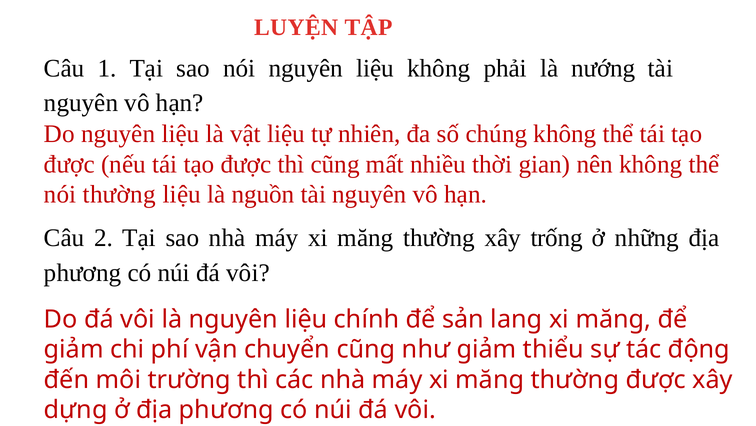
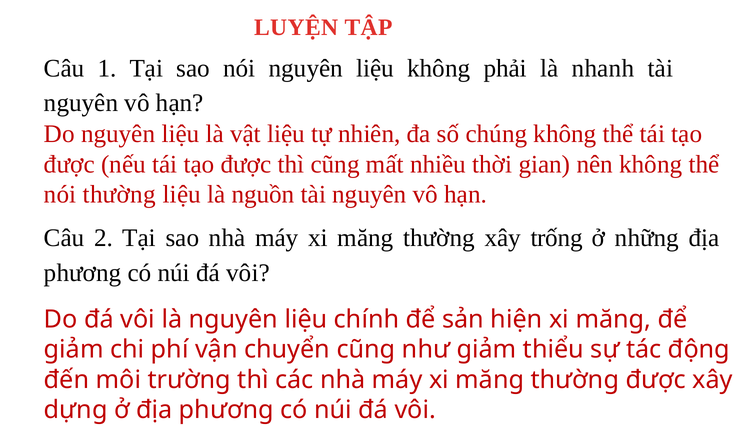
nướng: nướng -> nhanh
lang: lang -> hiện
